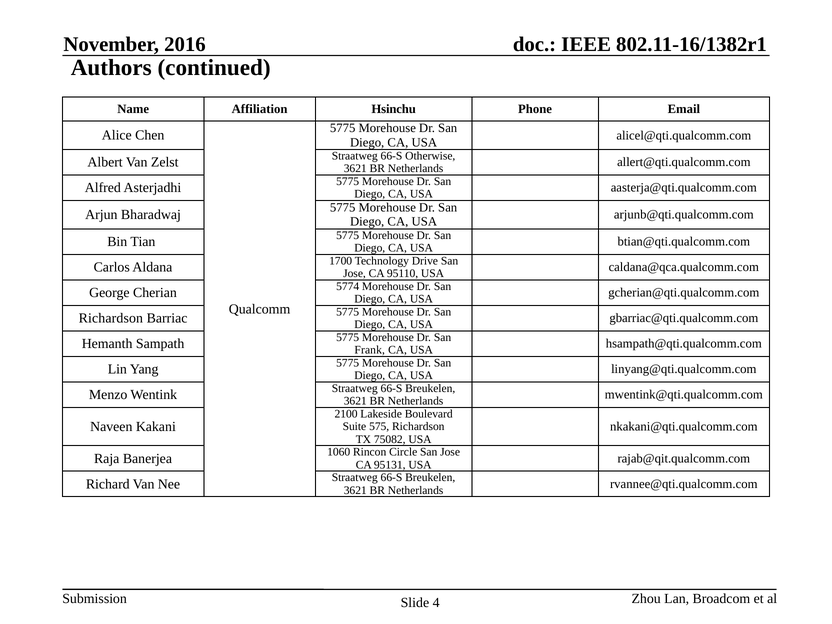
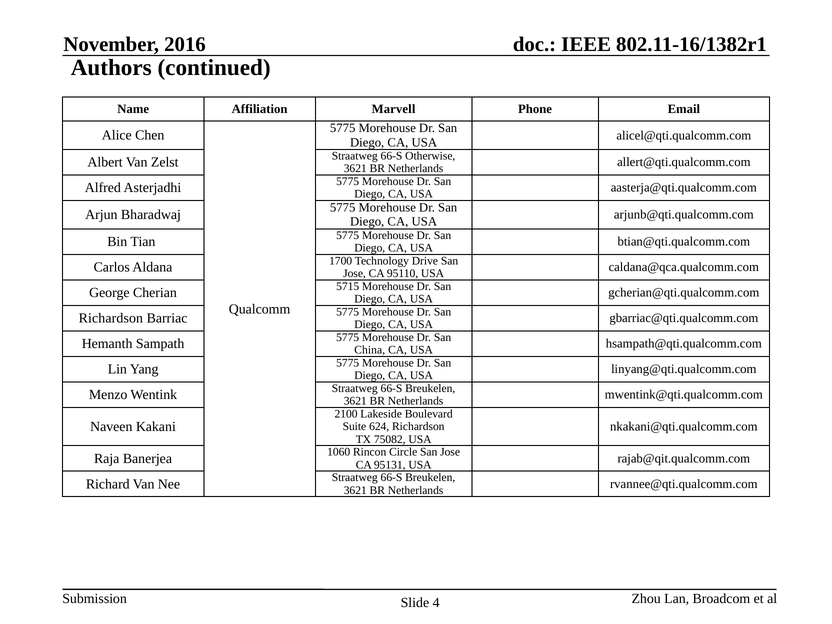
Hsinchu: Hsinchu -> Marvell
5774: 5774 -> 5715
Frank: Frank -> China
575: 575 -> 624
